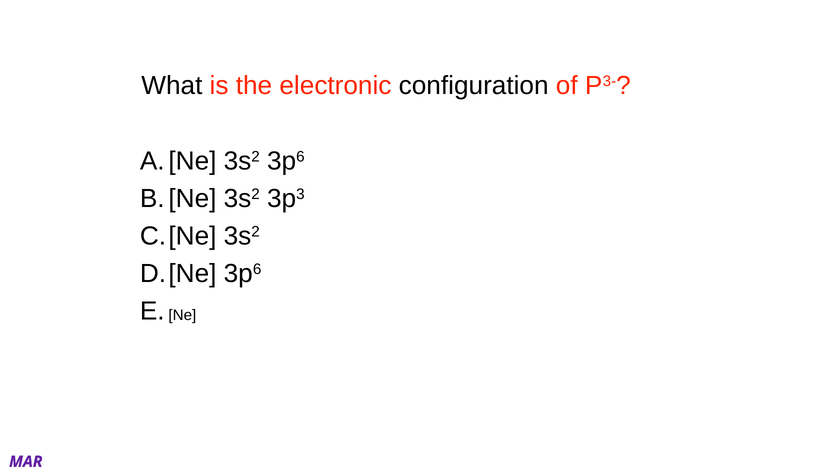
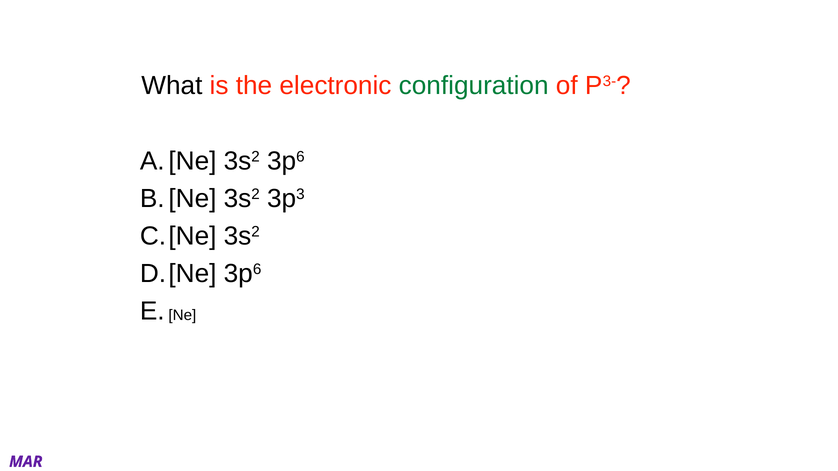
configuration colour: black -> green
